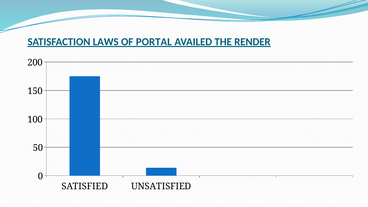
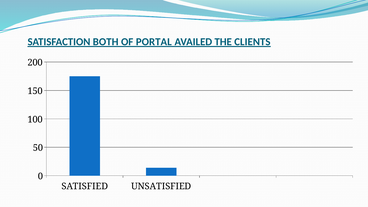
LAWS: LAWS -> BOTH
RENDER: RENDER -> CLIENTS
